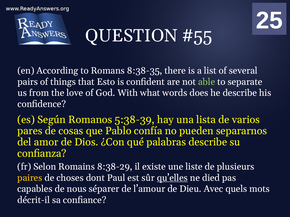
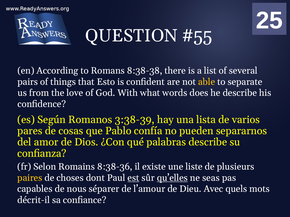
8:38-35: 8:38-35 -> 8:38-38
able colour: light green -> yellow
5:38-39: 5:38-39 -> 3:38-39
8:38-29: 8:38-29 -> 8:38-36
est underline: none -> present
died: died -> seas
